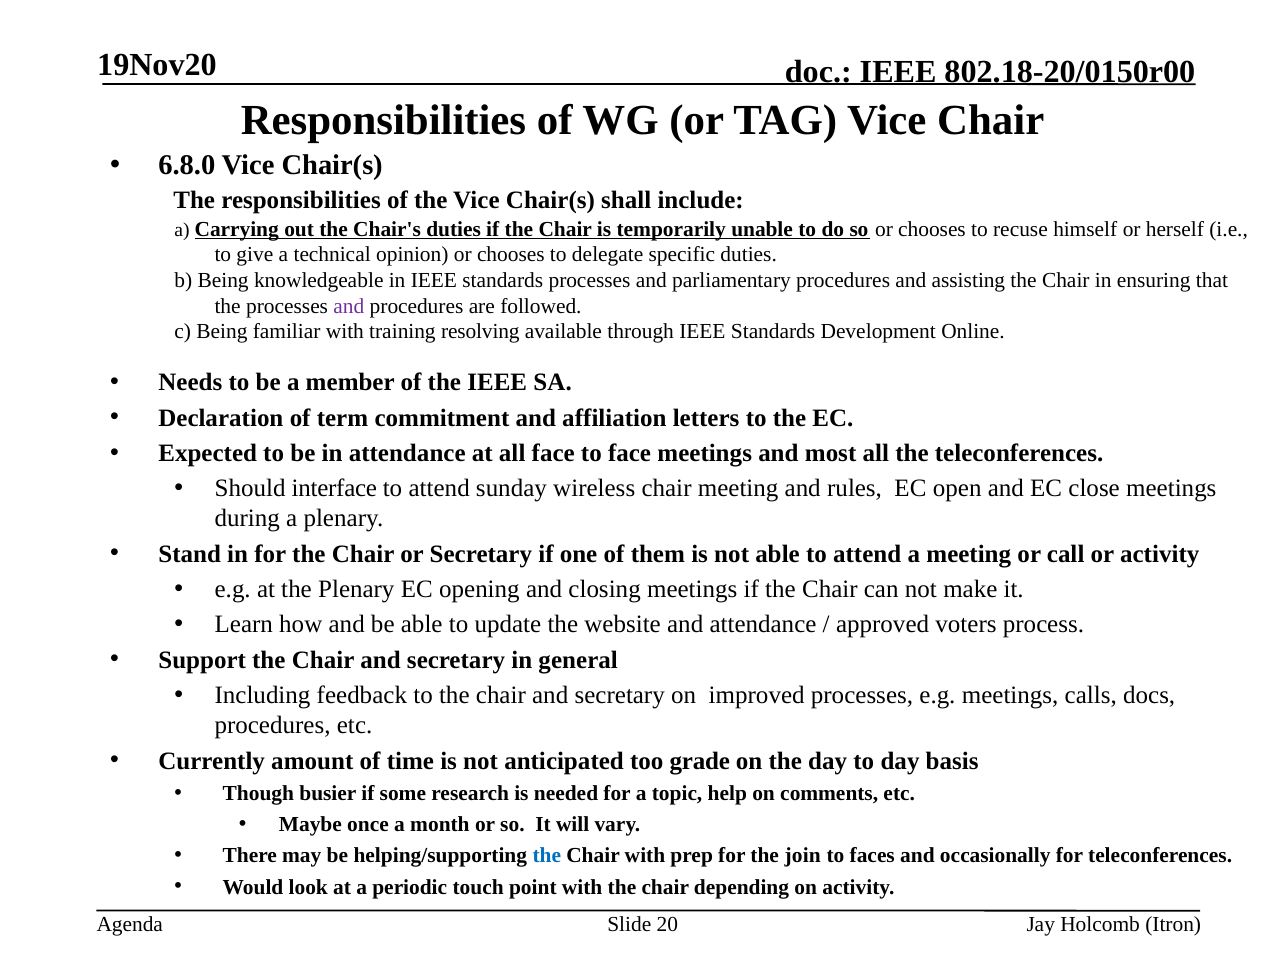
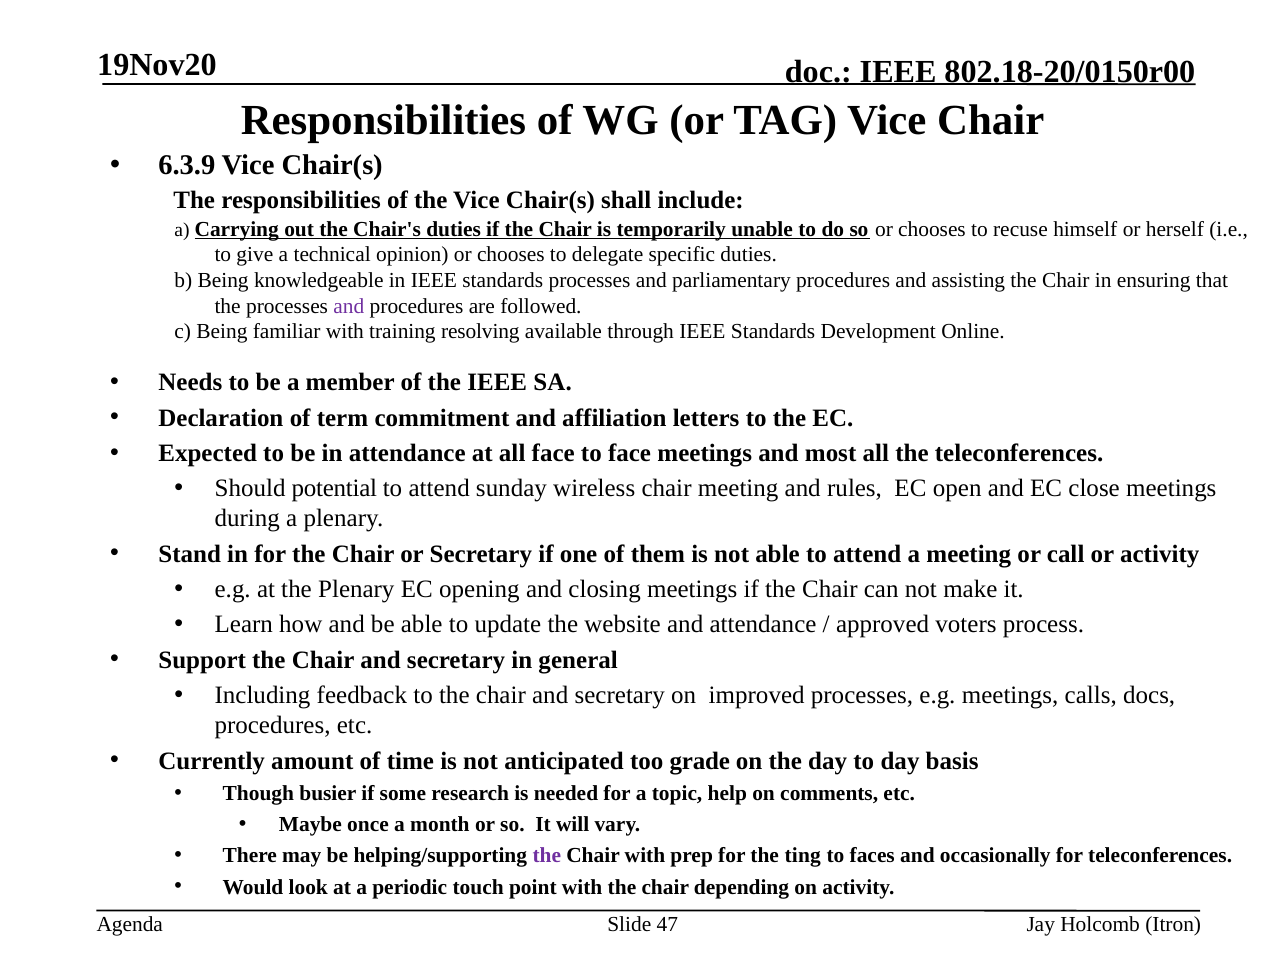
6.8.0: 6.8.0 -> 6.3.9
interface: interface -> potential
the at (547, 856) colour: blue -> purple
join: join -> ting
20: 20 -> 47
